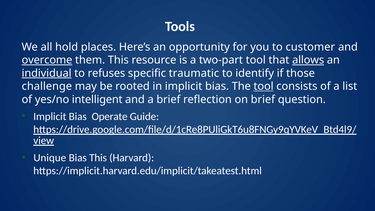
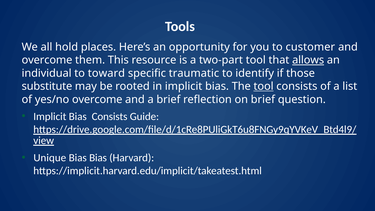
overcome at (47, 60) underline: present -> none
individual underline: present -> none
refuses: refuses -> toward
challenge: challenge -> substitute
yes/no intelligent: intelligent -> overcome
Bias Operate: Operate -> Consists
Bias This: This -> Bias
